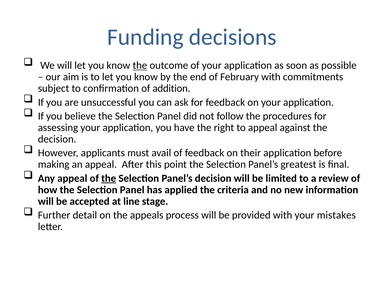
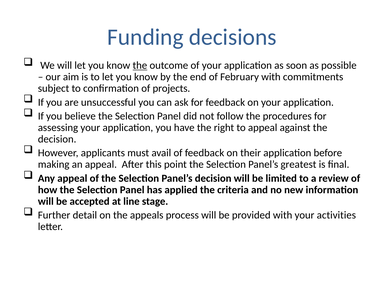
addition: addition -> projects
the at (109, 178) underline: present -> none
mistakes: mistakes -> activities
